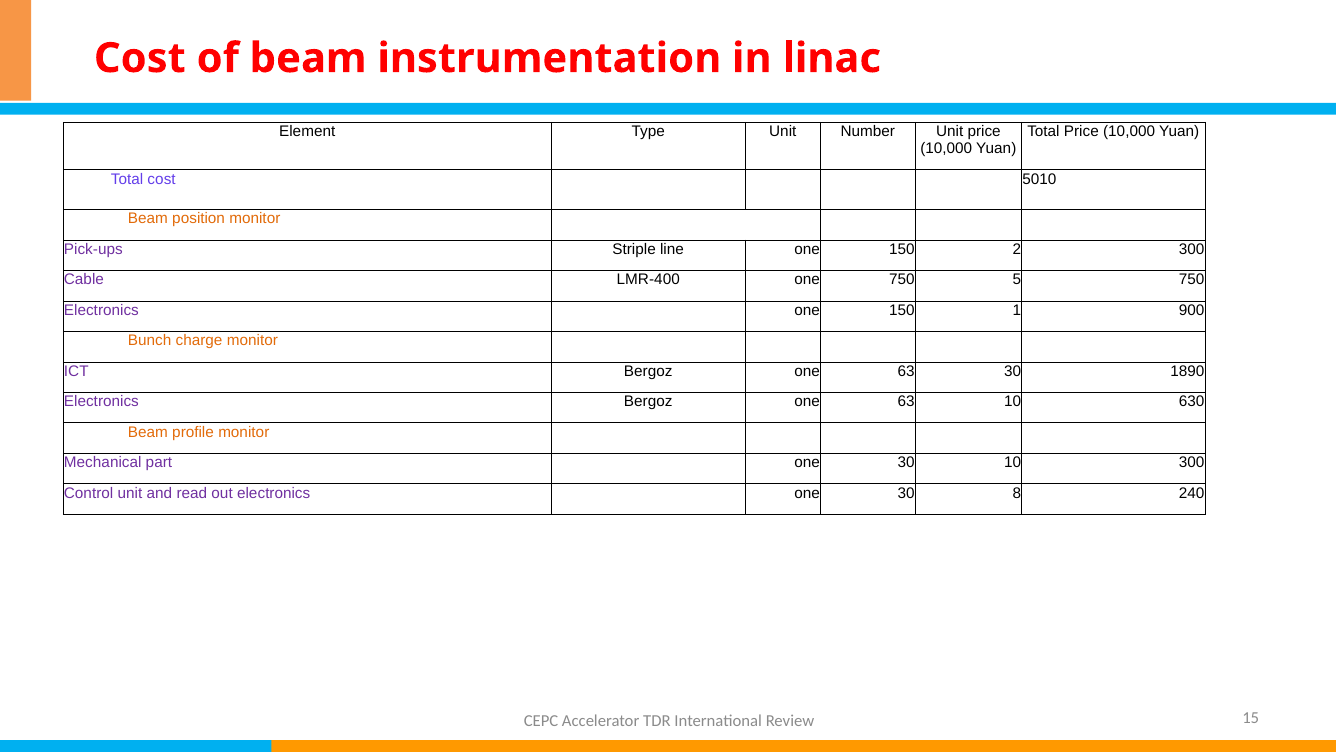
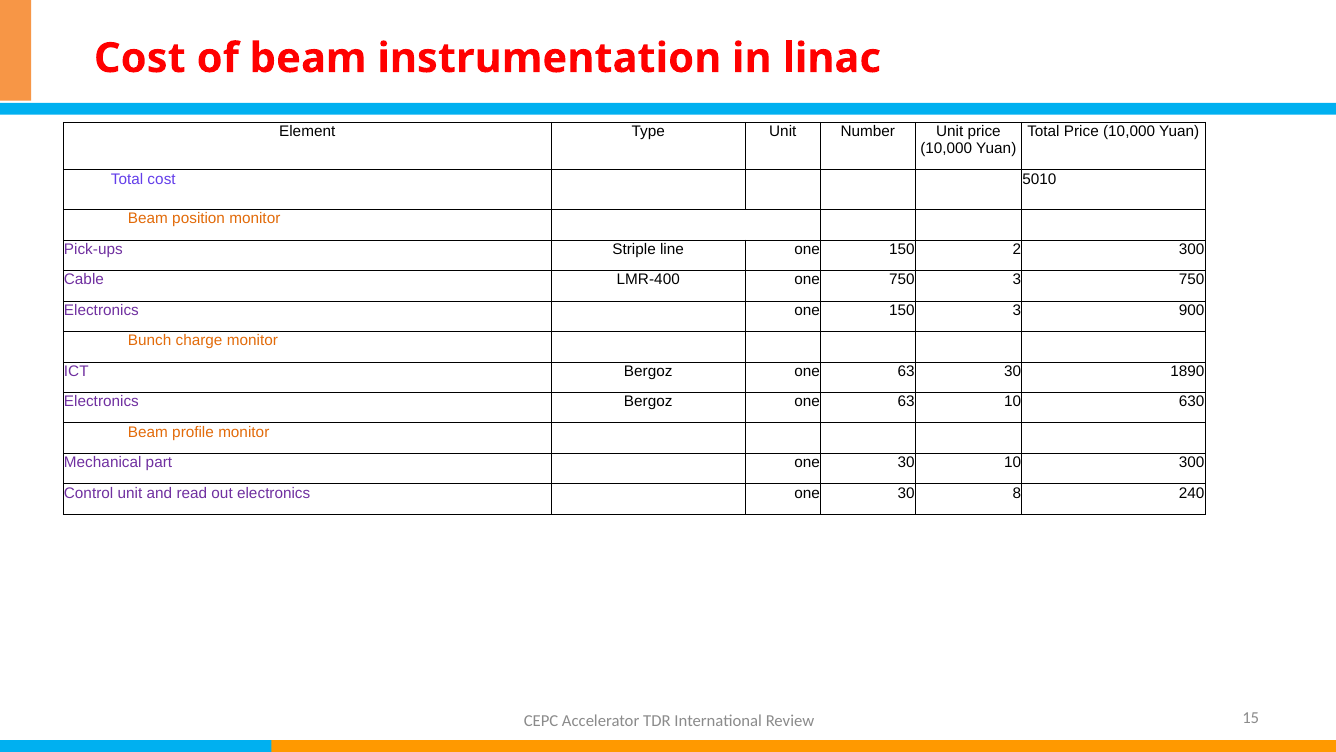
750 5: 5 -> 3
150 1: 1 -> 3
